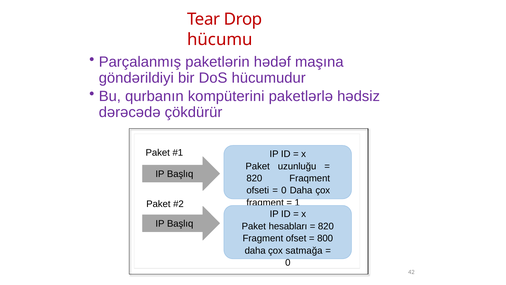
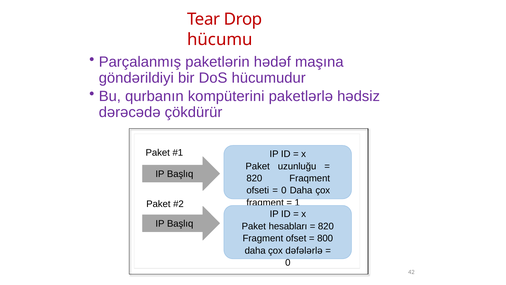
satmağa: satmağa -> dəfələrlə
